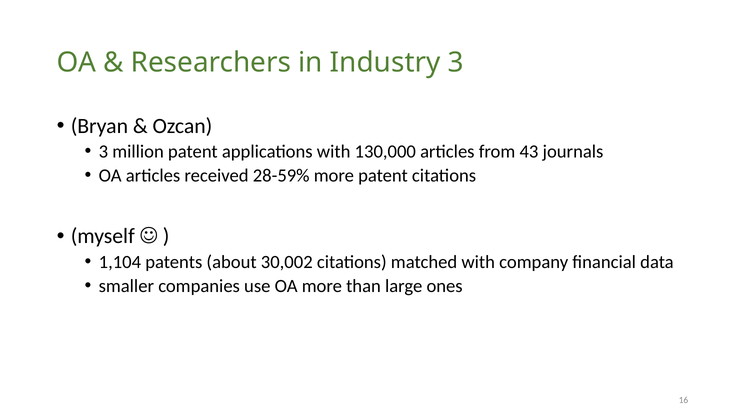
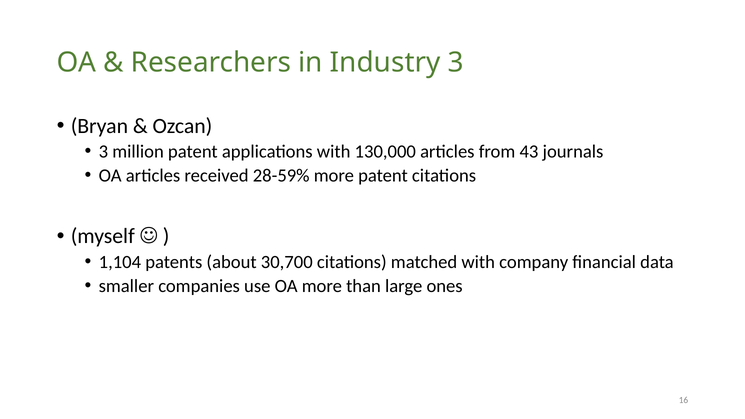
30,002: 30,002 -> 30,700
